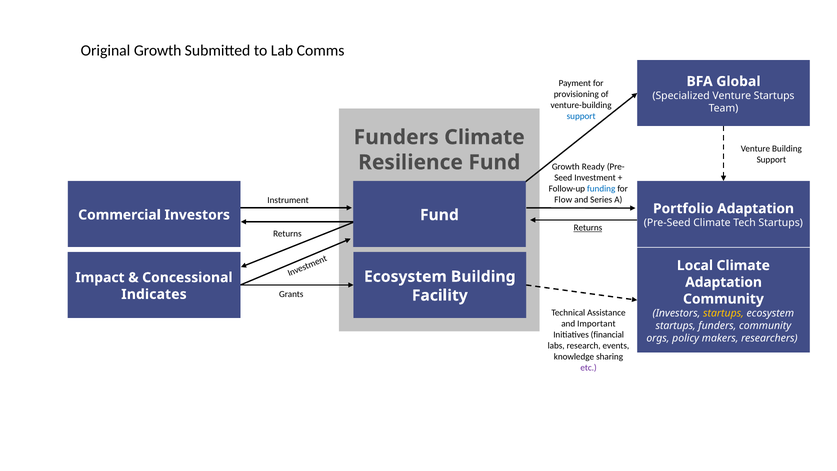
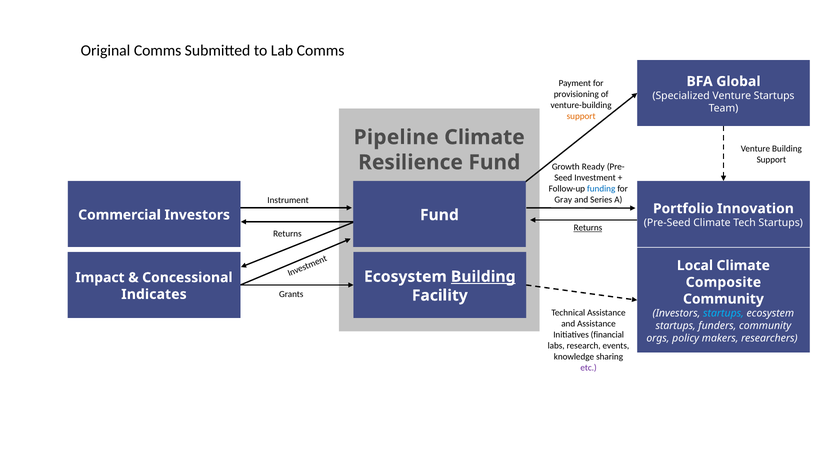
Original Growth: Growth -> Comms
support at (581, 116) colour: blue -> orange
Funders at (396, 137): Funders -> Pipeline
Flow: Flow -> Gray
Portfolio Adaptation: Adaptation -> Innovation
Building at (483, 277) underline: none -> present
Adaptation at (724, 282): Adaptation -> Composite
startups at (723, 313) colour: yellow -> light blue
and Important: Important -> Assistance
